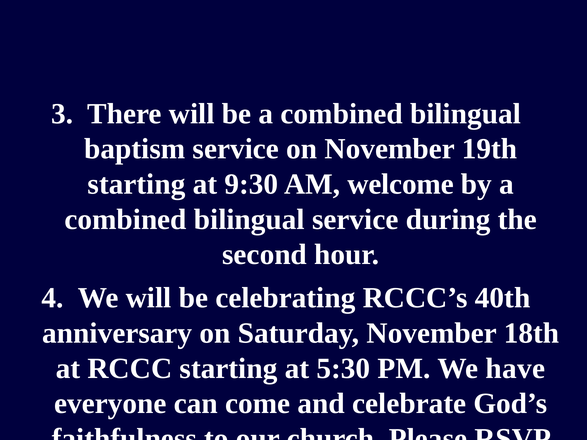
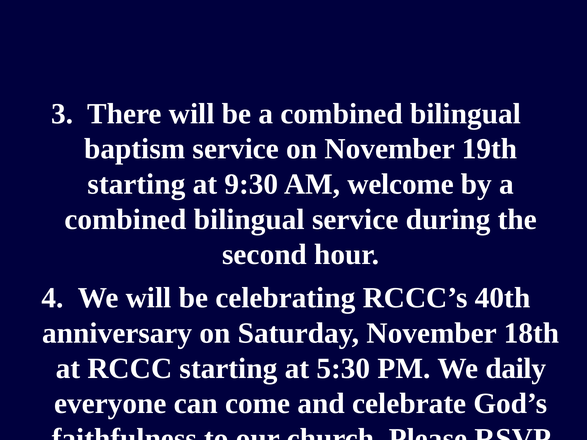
have: have -> daily
